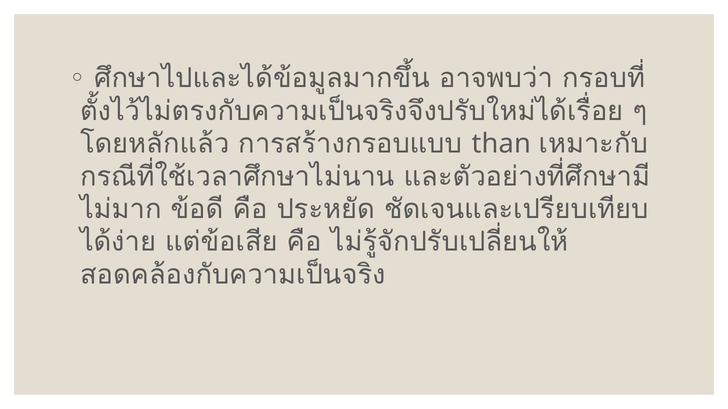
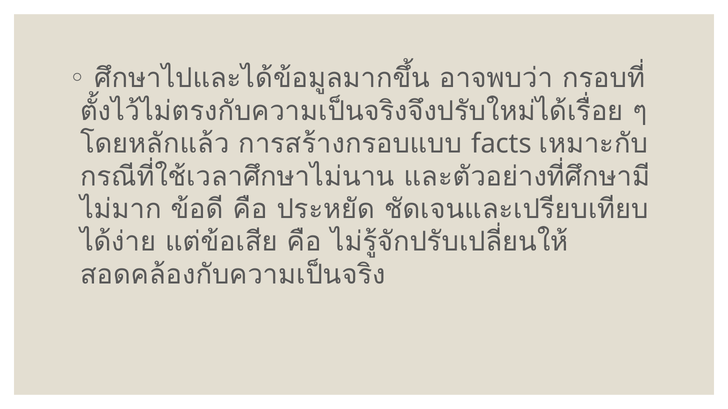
than: than -> facts
